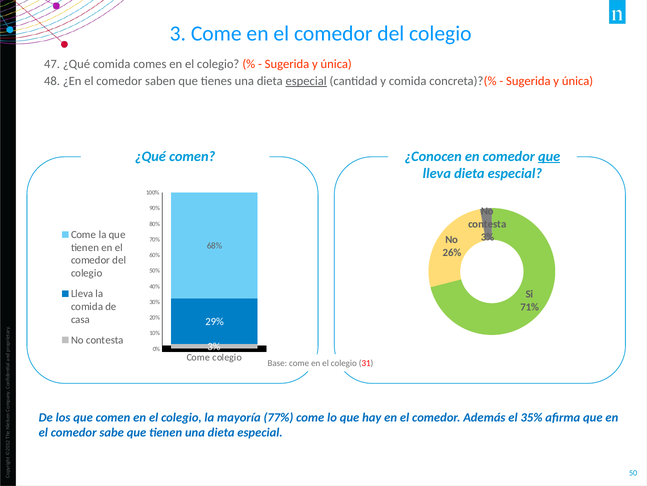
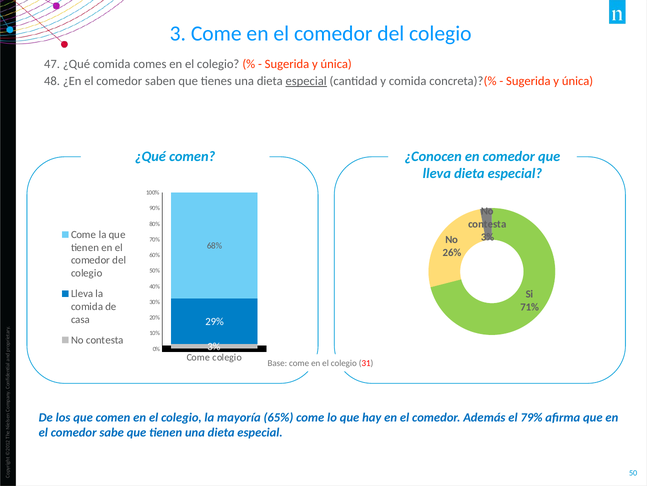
que at (549, 156) underline: present -> none
77%: 77% -> 65%
35%: 35% -> 79%
